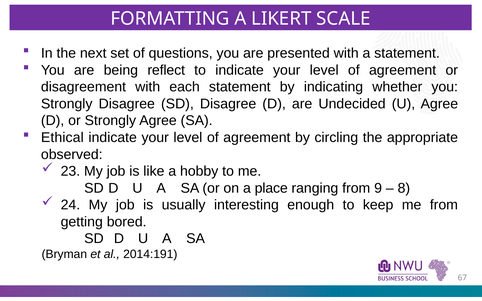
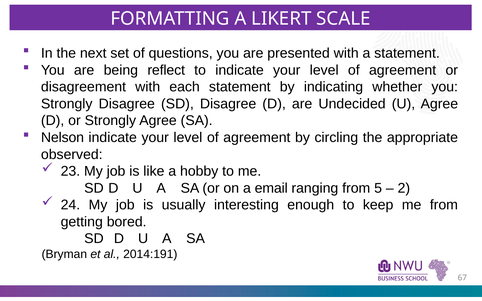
Ethical: Ethical -> Nelson
place: place -> email
9: 9 -> 5
8: 8 -> 2
